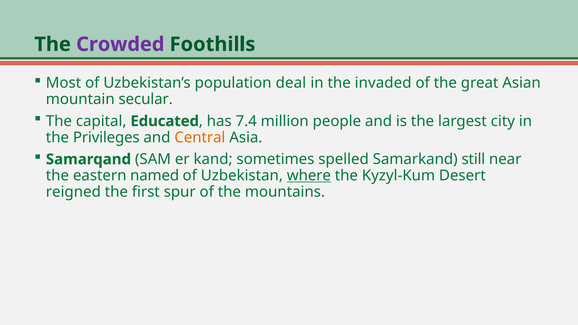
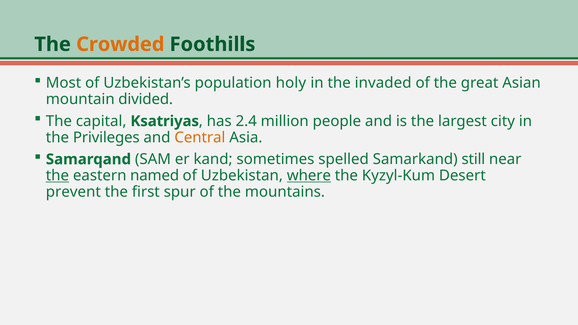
Crowded colour: purple -> orange
deal: deal -> holy
secular: secular -> divided
Educated: Educated -> Ksatriyas
7.4: 7.4 -> 2.4
the at (57, 176) underline: none -> present
reigned: reigned -> prevent
